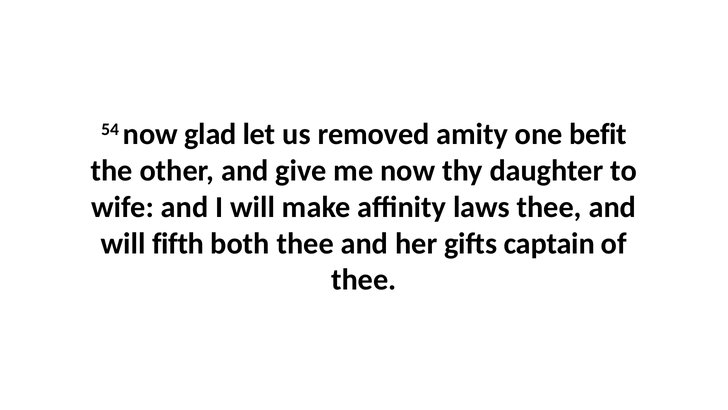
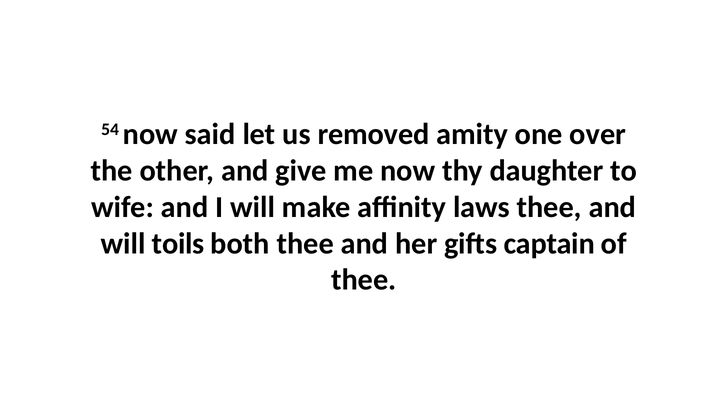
glad: glad -> said
befit: befit -> over
fifth: fifth -> toils
